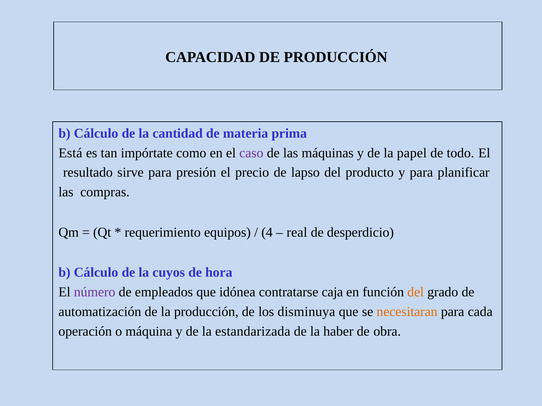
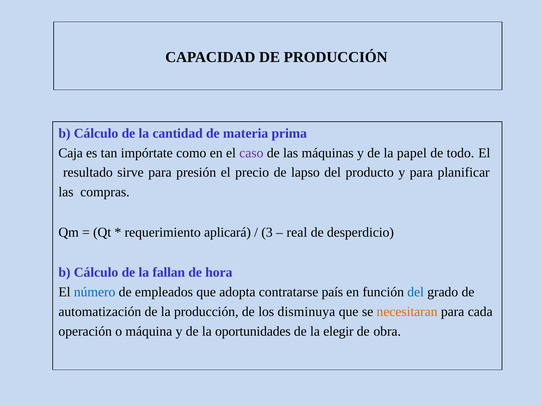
Está: Está -> Caja
equipos: equipos -> aplicará
4: 4 -> 3
cuyos: cuyos -> fallan
número colour: purple -> blue
idónea: idónea -> adopta
caja: caja -> país
del at (416, 292) colour: orange -> blue
estandarizada: estandarizada -> oportunidades
haber: haber -> elegir
